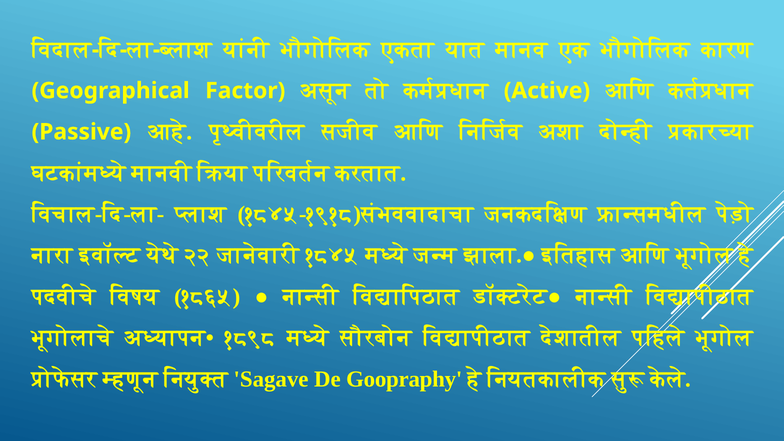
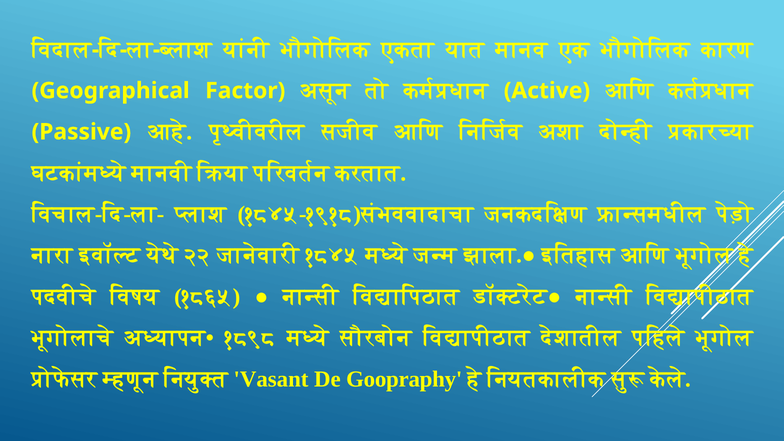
Sagave: Sagave -> Vasant
